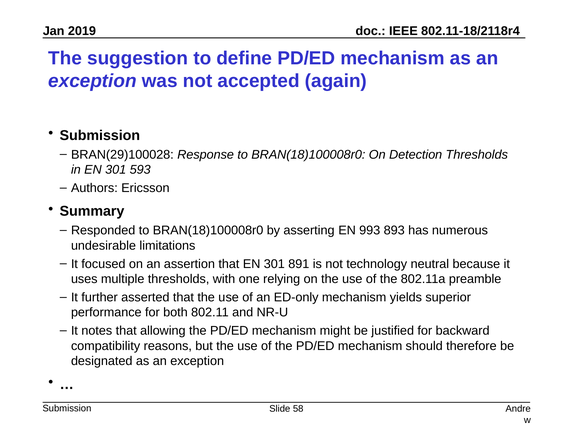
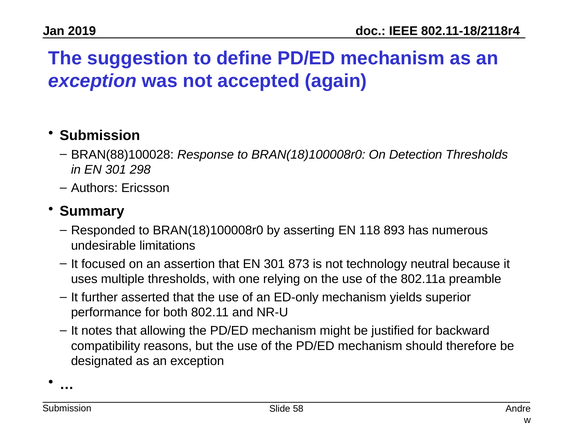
BRAN(29)100028: BRAN(29)100028 -> BRAN(88)100028
593: 593 -> 298
993: 993 -> 118
891: 891 -> 873
